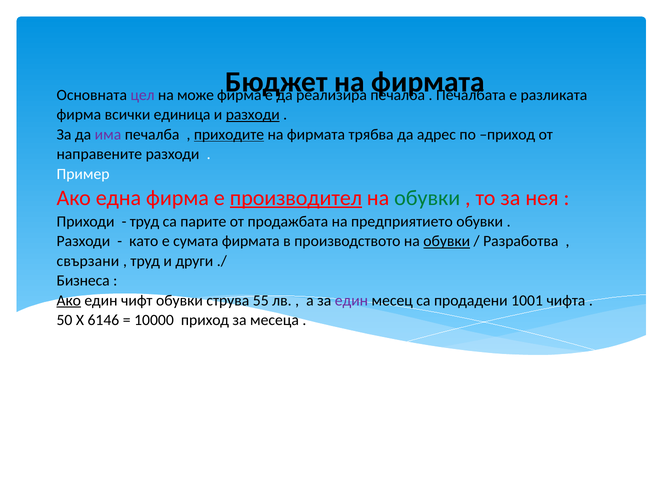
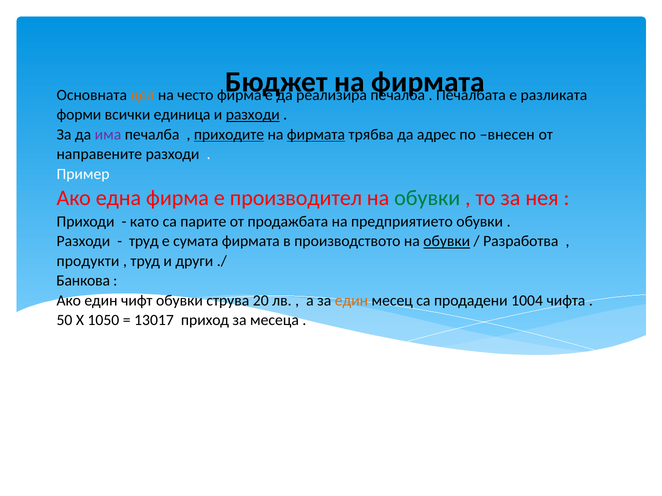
цел colour: purple -> orange
може: може -> често
фирма at (79, 115): фирма -> форми
фирмата at (316, 135) underline: none -> present
по приход: приход -> внесен
производител underline: present -> none
труд at (145, 222): труд -> като
като at (144, 242): като -> труд
свързани: свързани -> продукти
Бизнеса: Бизнеса -> Банкова
Ако at (69, 301) underline: present -> none
55: 55 -> 20
един at (351, 301) colour: purple -> orange
1001: 1001 -> 1004
6146: 6146 -> 1050
10000: 10000 -> 13017
